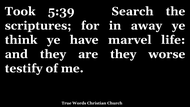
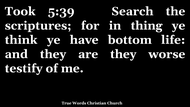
away: away -> thing
marvel: marvel -> bottom
